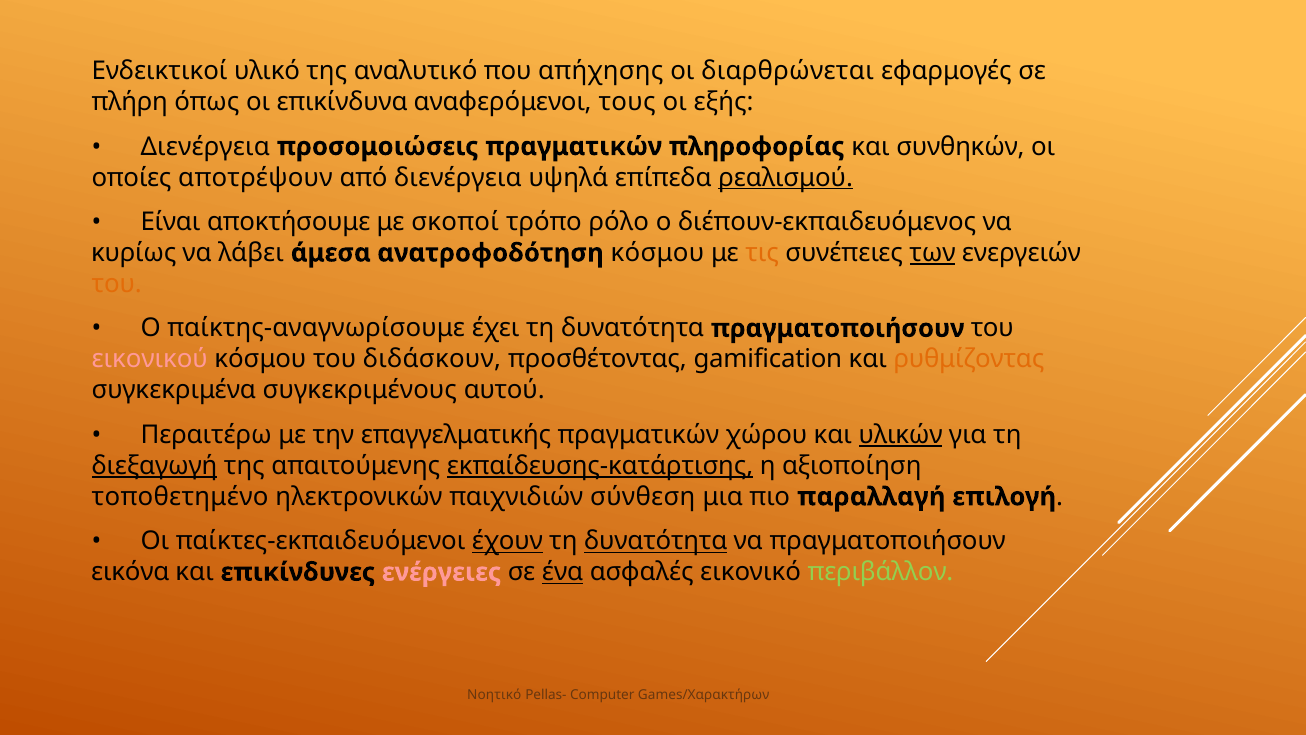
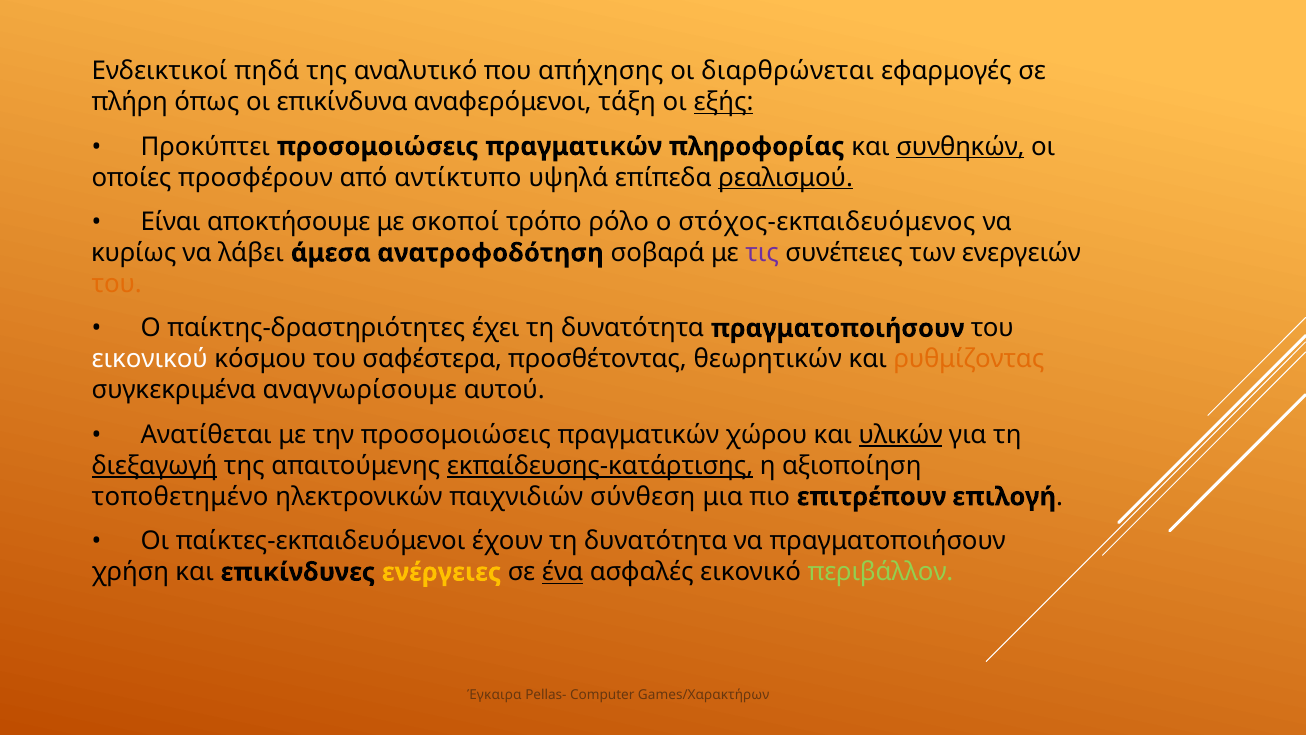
υλικό: υλικό -> πηδά
τους: τους -> τάξη
εξής underline: none -> present
Διενέργεια at (205, 146): Διενέργεια -> Προκύπτει
συνθηκών underline: none -> present
αποτρέψουν: αποτρέψουν -> προσφέρουν
από διενέργεια: διενέργεια -> αντίκτυπο
διέπουν-εκπαιδευόμενος: διέπουν-εκπαιδευόμενος -> στόχος-εκπαιδευόμενος
ανατροφοδότηση κόσμου: κόσμου -> σοβαρά
τις colour: orange -> purple
των underline: present -> none
παίκτης-αναγνωρίσουμε: παίκτης-αναγνωρίσουμε -> παίκτης-δραστηριότητες
εικονικού colour: pink -> white
διδάσκουν: διδάσκουν -> σαφέστερα
gamification: gamification -> θεωρητικών
συγκεκριμένους: συγκεκριμένους -> αναγνωρίσουμε
Περαιτέρω: Περαιτέρω -> Ανατίθεται
την επαγγελματικής: επαγγελματικής -> προσομοιώσεις
παραλλαγή: παραλλαγή -> επιτρέπουν
έχουν underline: present -> none
δυνατότητα at (656, 541) underline: present -> none
εικόνα: εικόνα -> χρήση
ενέργειες colour: pink -> yellow
Νοητικό: Νοητικό -> Έγκαιρα
